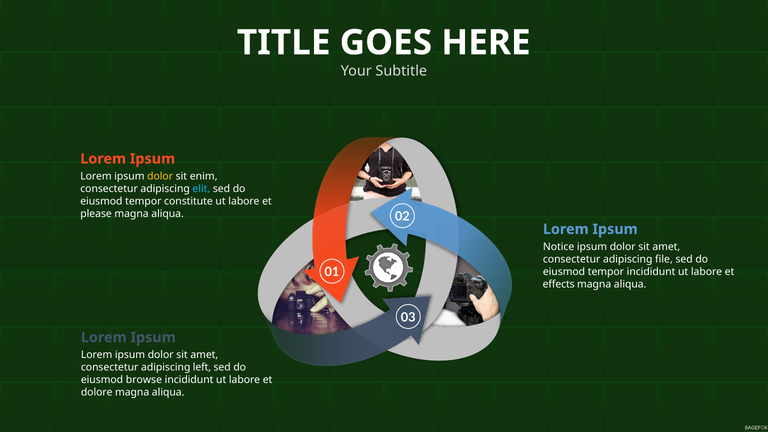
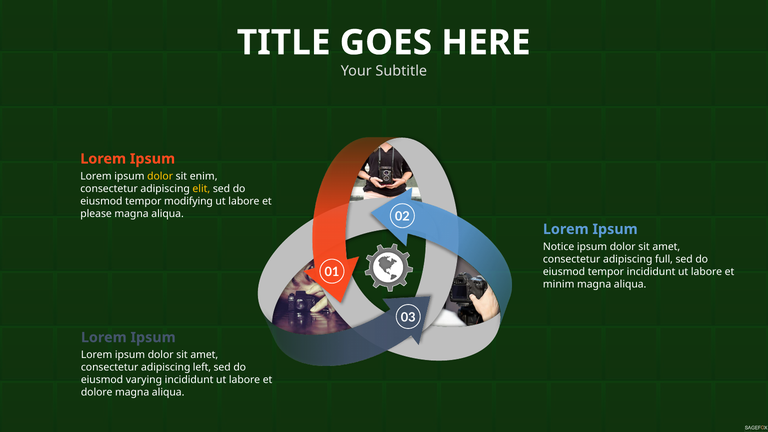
elit colour: light blue -> yellow
constitute: constitute -> modifying
file: file -> full
effects: effects -> minim
browse: browse -> varying
